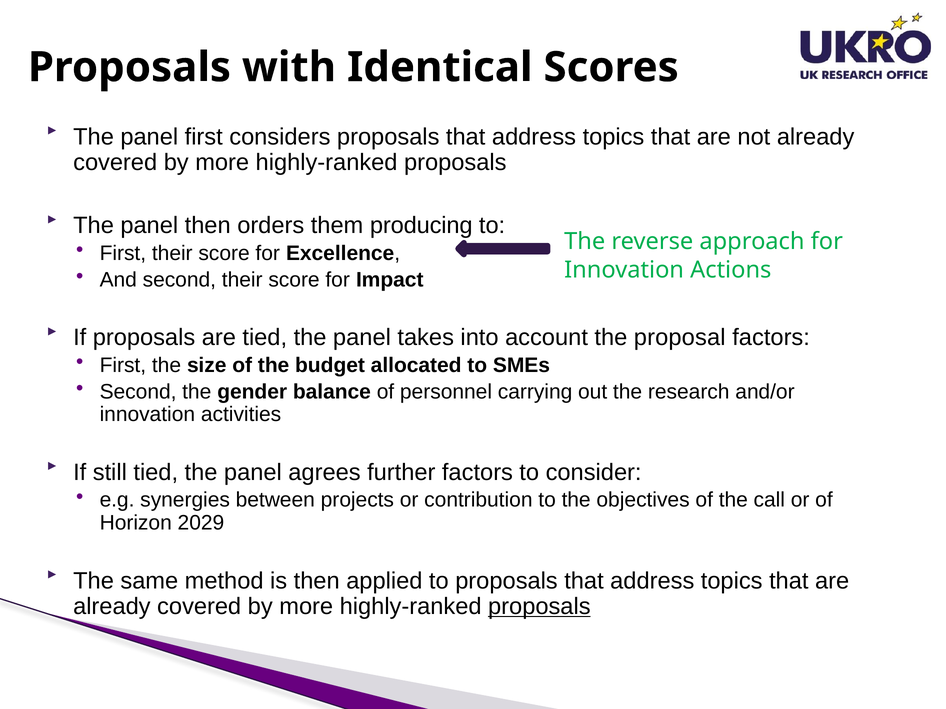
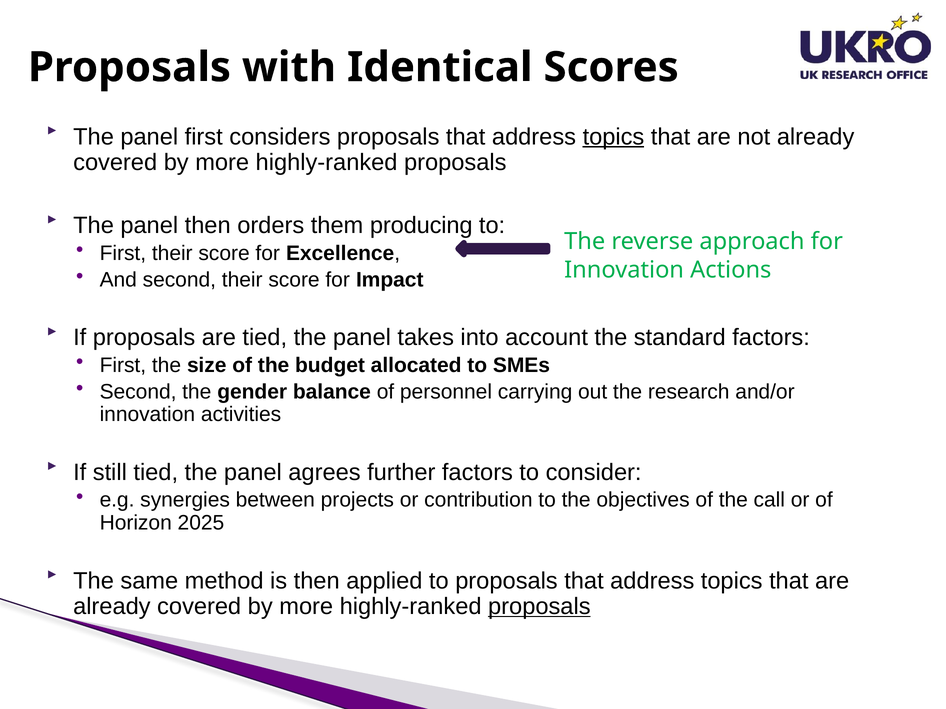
topics at (613, 137) underline: none -> present
proposal: proposal -> standard
2029: 2029 -> 2025
